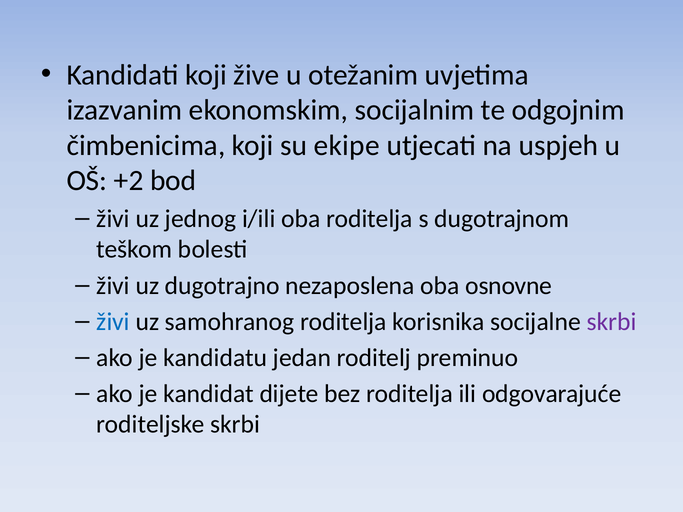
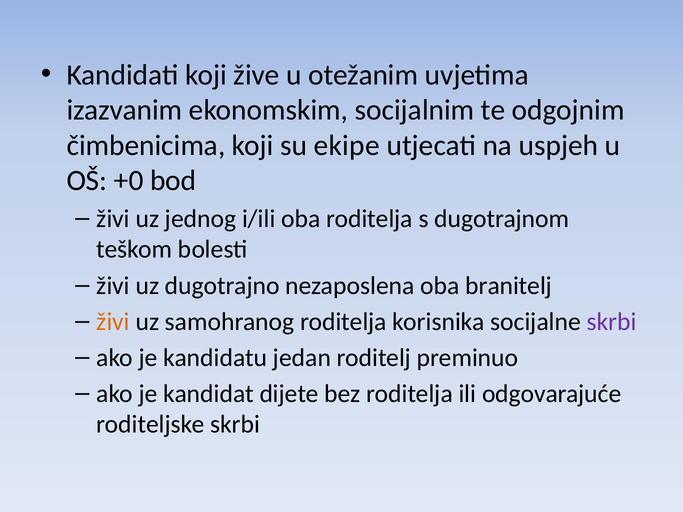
+2: +2 -> +0
osnovne: osnovne -> branitelj
živi at (113, 322) colour: blue -> orange
